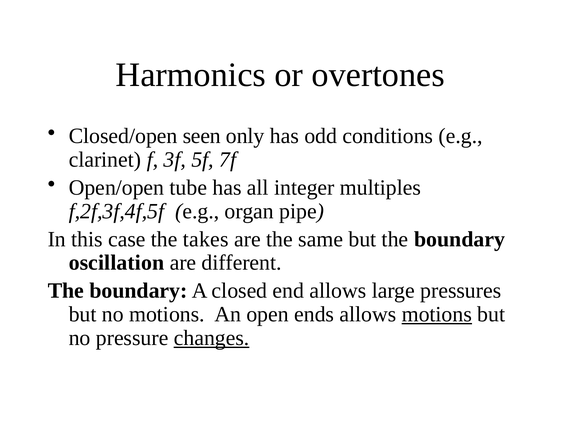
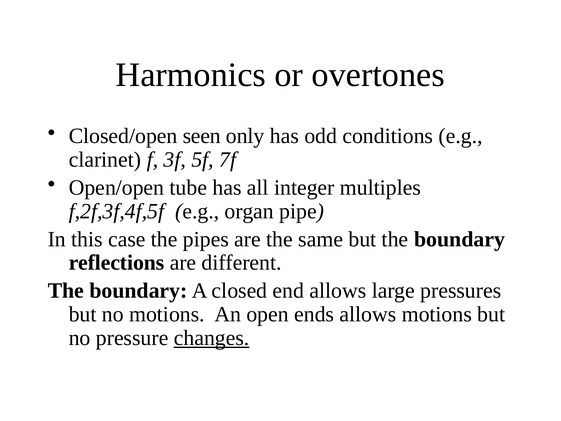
takes: takes -> pipes
oscillation: oscillation -> reflections
motions at (437, 314) underline: present -> none
